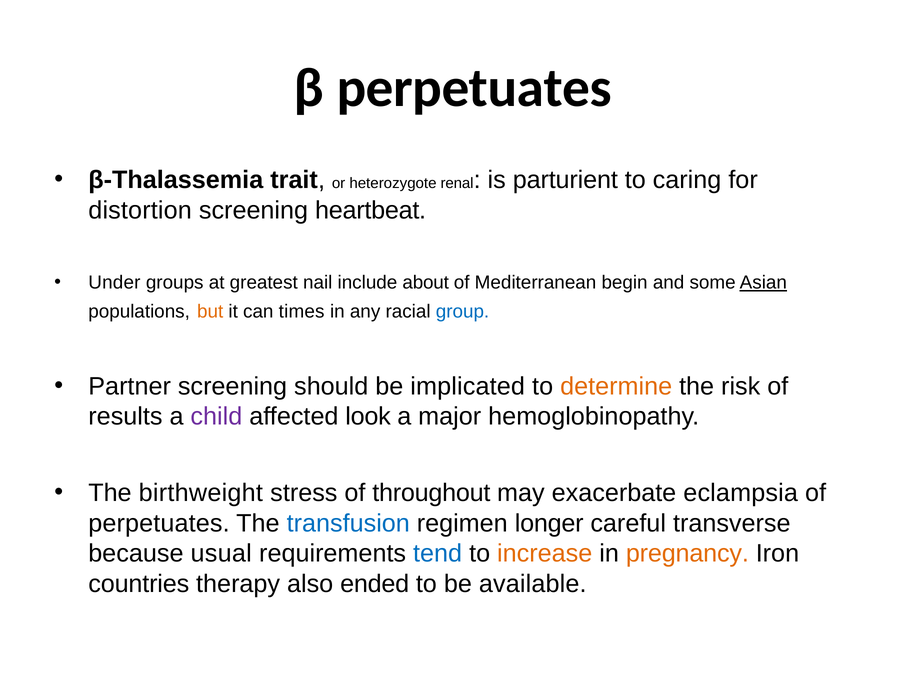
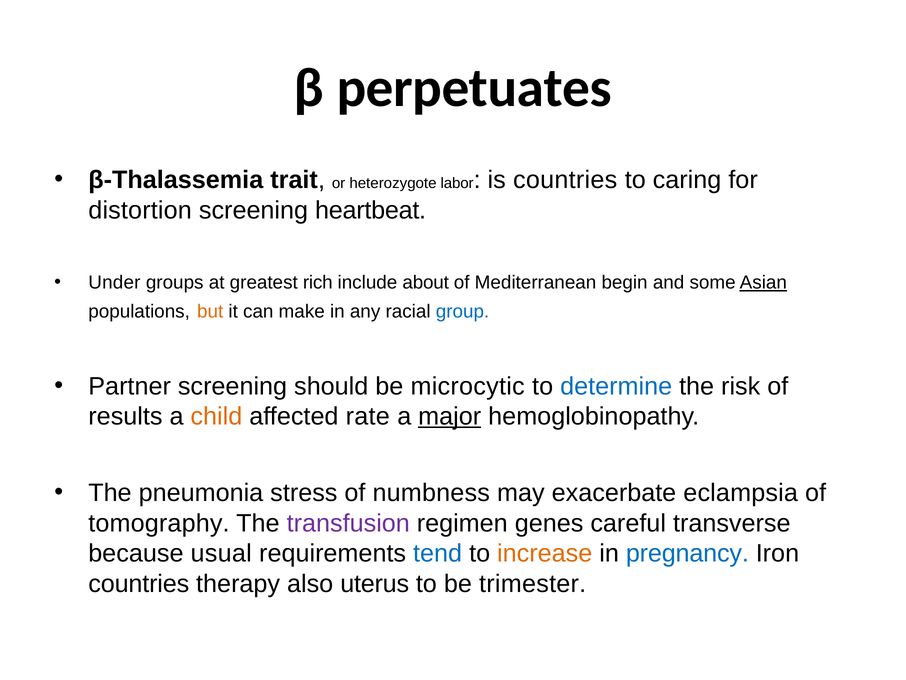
renal: renal -> labor
is parturient: parturient -> countries
nail: nail -> rich
times: times -> make
implicated: implicated -> microcytic
determine colour: orange -> blue
child colour: purple -> orange
look: look -> rate
major underline: none -> present
birthweight: birthweight -> pneumonia
throughout: throughout -> numbness
perpetuates at (159, 523): perpetuates -> tomography
transfusion colour: blue -> purple
longer: longer -> genes
pregnancy colour: orange -> blue
ended: ended -> uterus
available: available -> trimester
